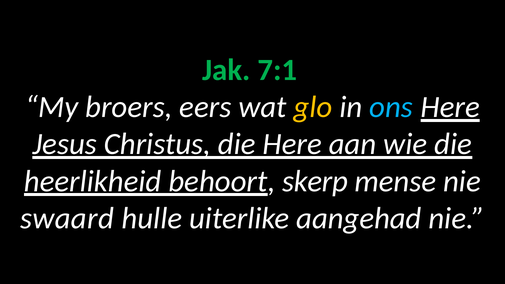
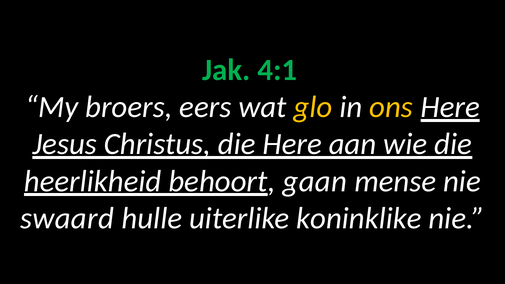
7:1: 7:1 -> 4:1
ons colour: light blue -> yellow
skerp: skerp -> gaan
aangehad: aangehad -> koninklike
